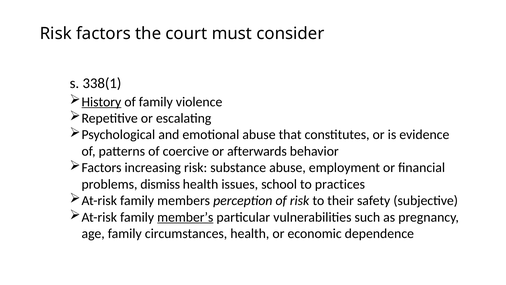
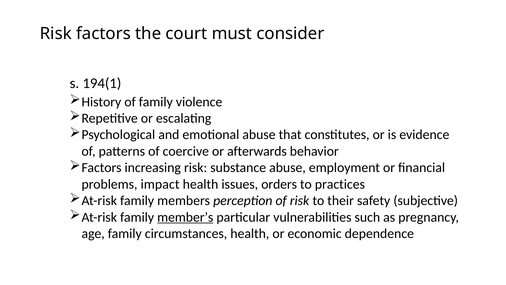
338(1: 338(1 -> 194(1
History underline: present -> none
dismiss: dismiss -> impact
school: school -> orders
